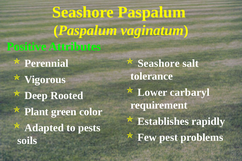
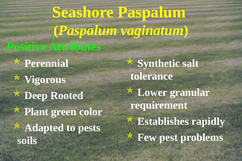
Seashore at (159, 63): Seashore -> Synthetic
carbaryl: carbaryl -> granular
